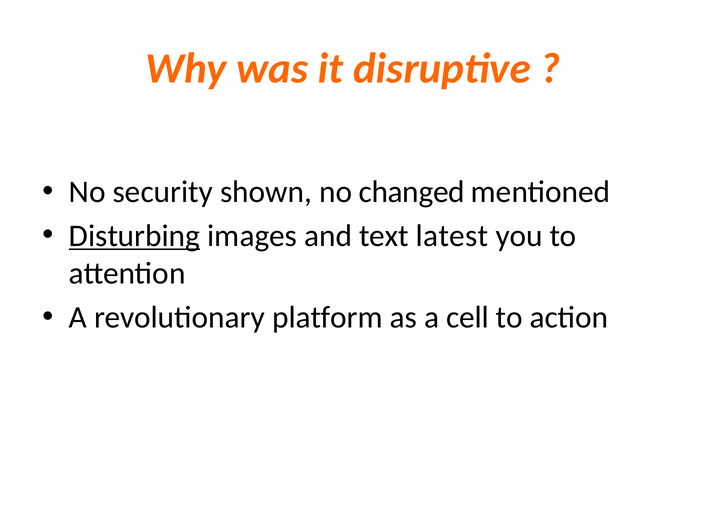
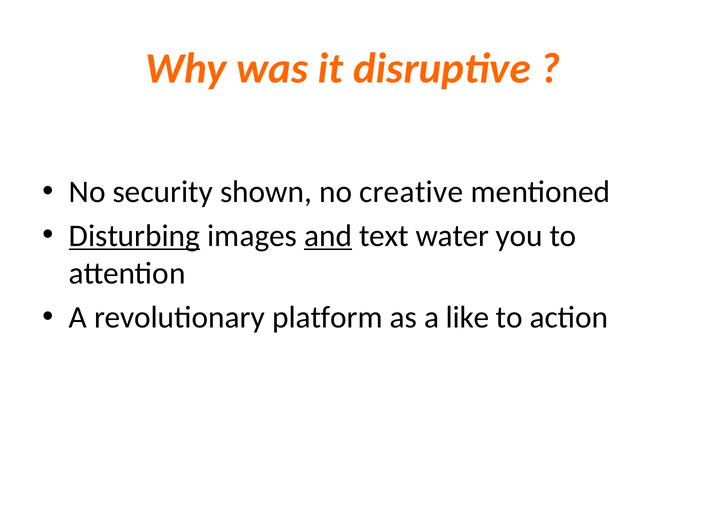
changed: changed -> creative
and underline: none -> present
latest: latest -> water
cell: cell -> like
